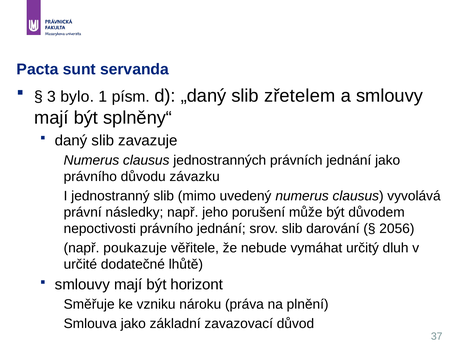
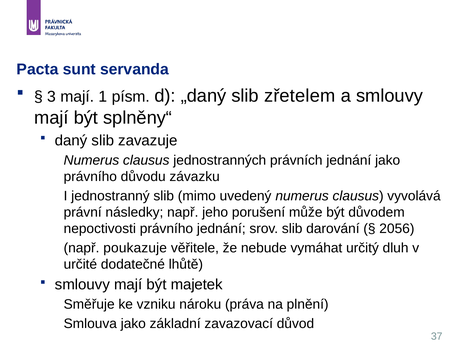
3 bylo: bylo -> mají
horizont: horizont -> majetek
